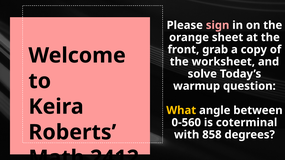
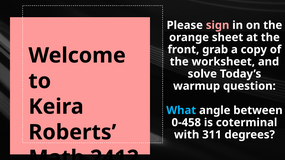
What colour: yellow -> light blue
0-560: 0-560 -> 0-458
858: 858 -> 311
